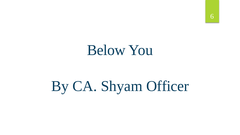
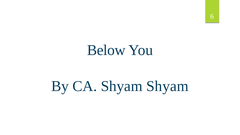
Shyam Officer: Officer -> Shyam
